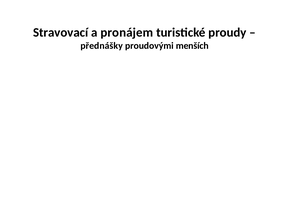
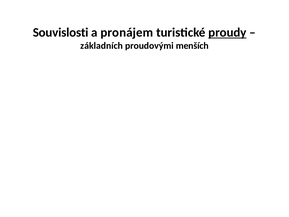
Stravovací: Stravovací -> Souvislosti
proudy underline: none -> present
přednášky: přednášky -> základních
